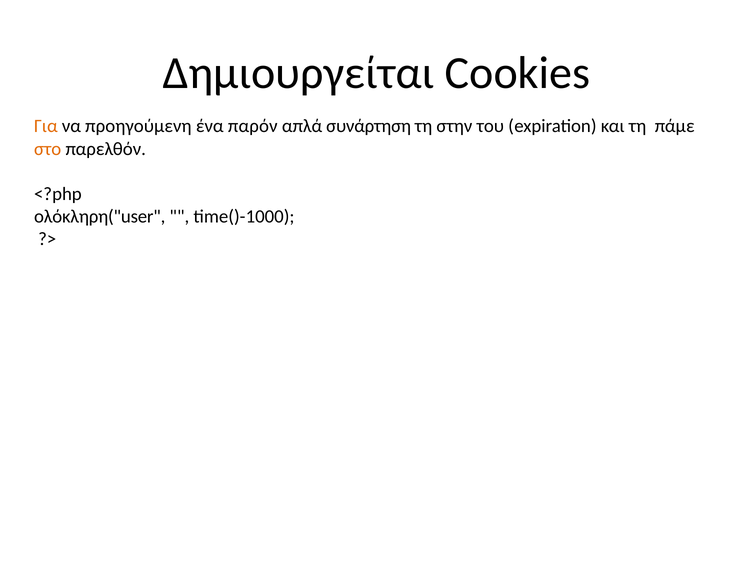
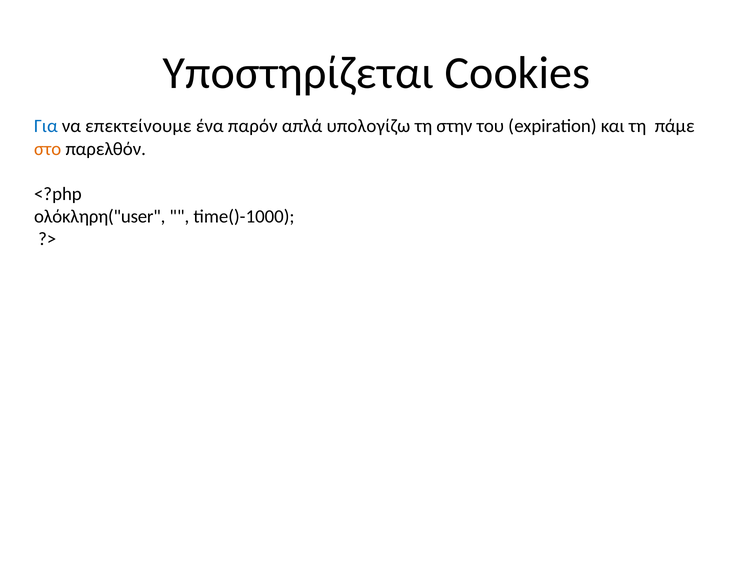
Δημιουργείται: Δημιουργείται -> Υποστηρίζεται
Για colour: orange -> blue
προηγούμενη: προηγούμενη -> επεκτείνουμε
συνάρτηση: συνάρτηση -> υπολογίζω
